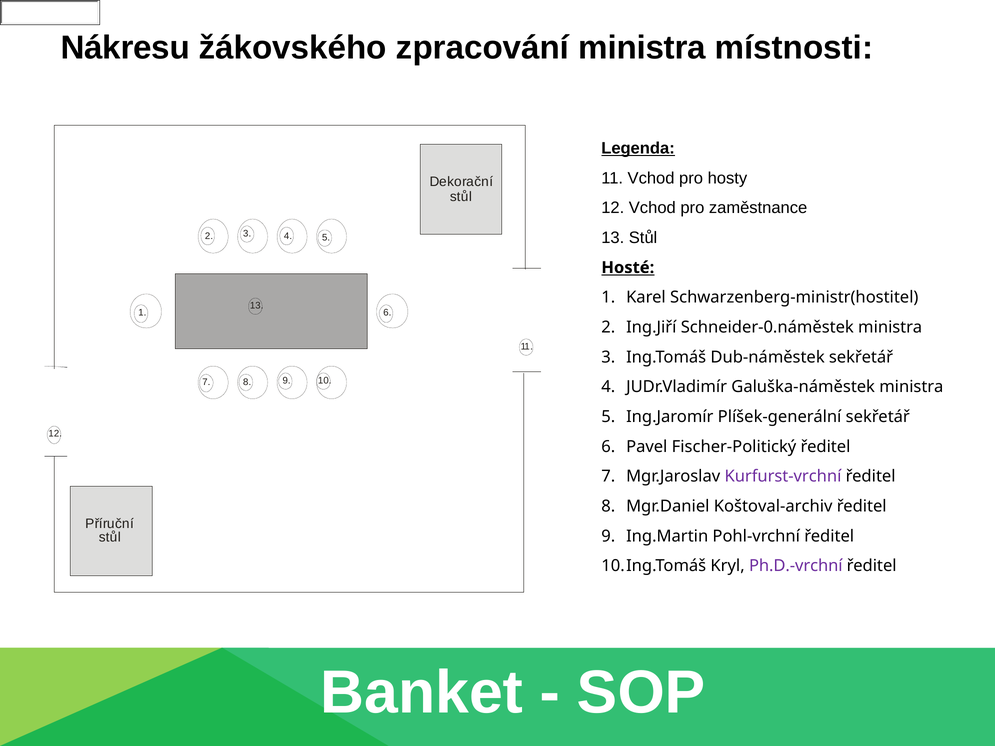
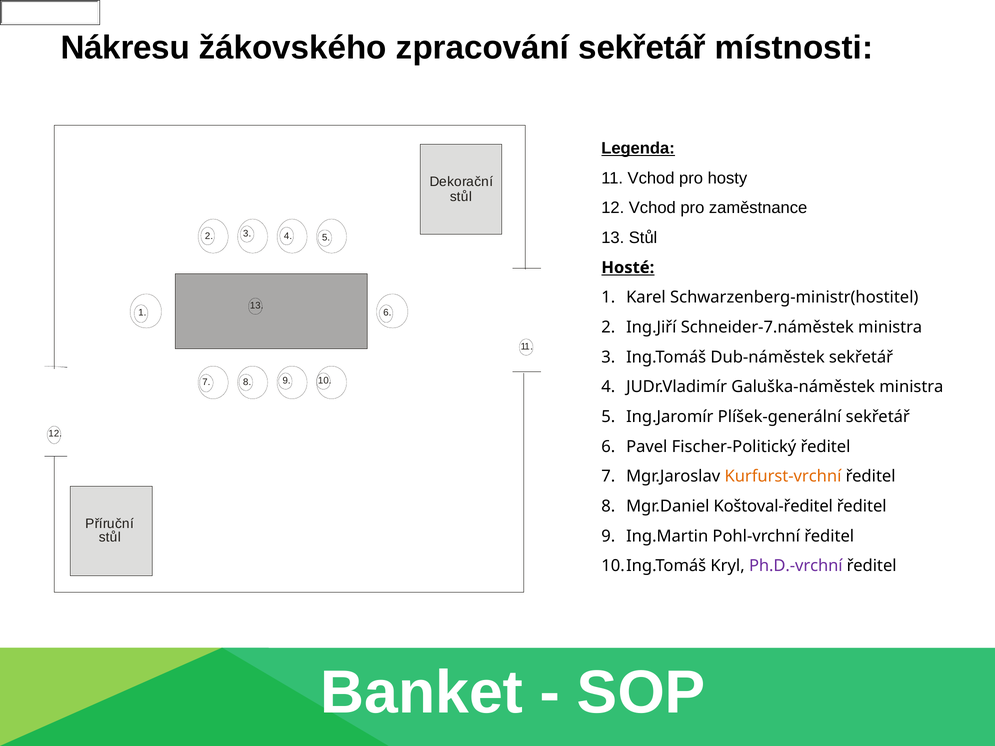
zpracování ministra: ministra -> sekřetář
Schneider-0.náměstek: Schneider-0.náměstek -> Schneider-7.náměstek
Kurfurst-vrchní colour: purple -> orange
Koštoval-archiv: Koštoval-archiv -> Koštoval-ředitel
